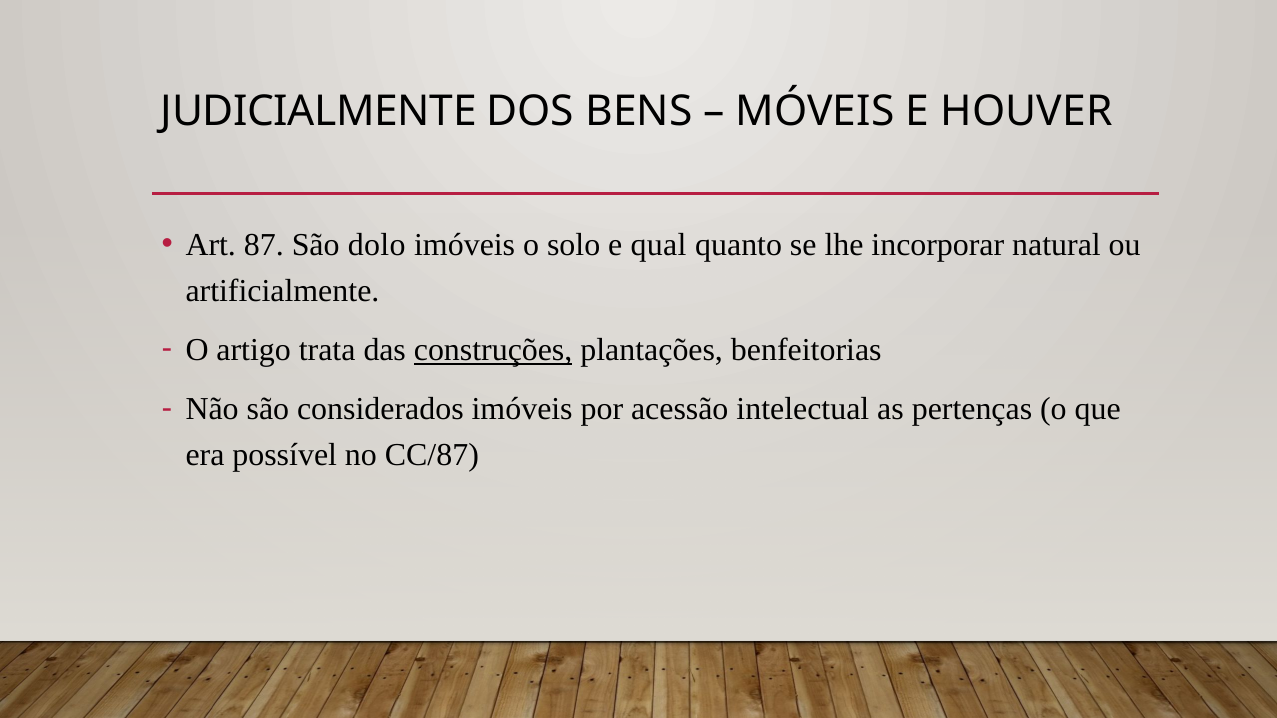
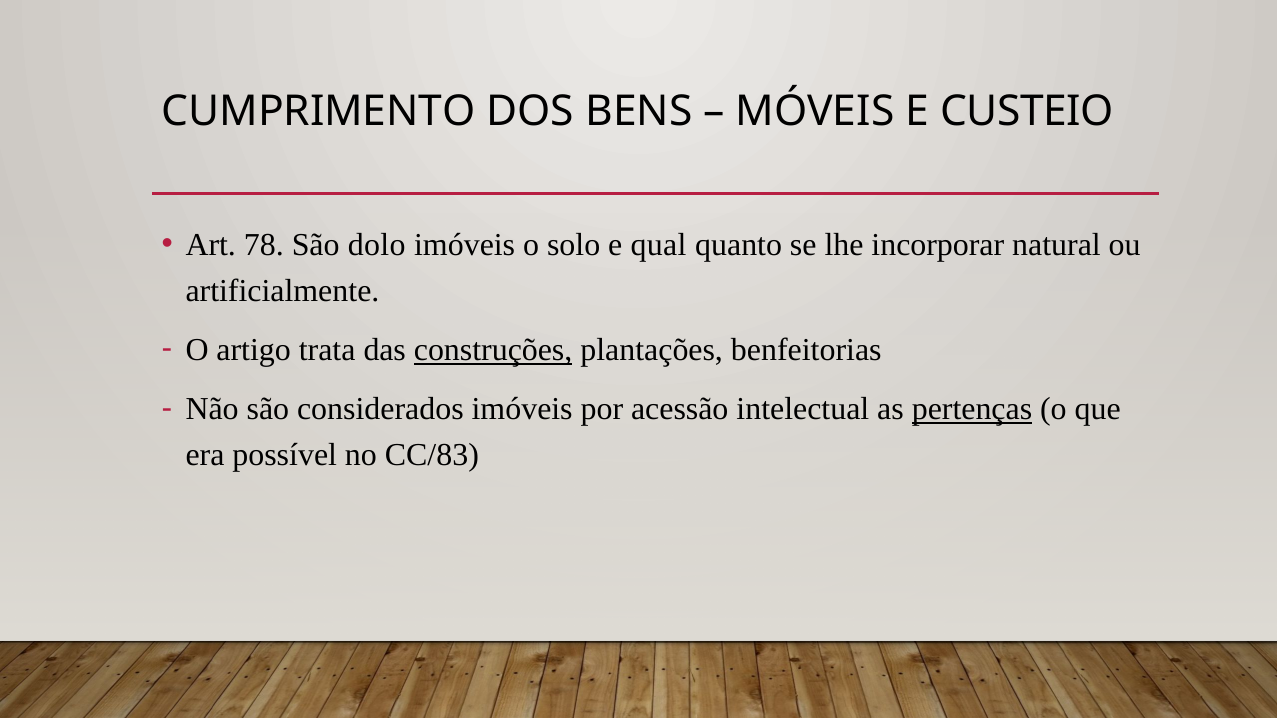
JUDICIALMENTE: JUDICIALMENTE -> CUMPRIMENTO
HOUVER: HOUVER -> CUSTEIO
87: 87 -> 78
pertenças underline: none -> present
CC/87: CC/87 -> CC/83
